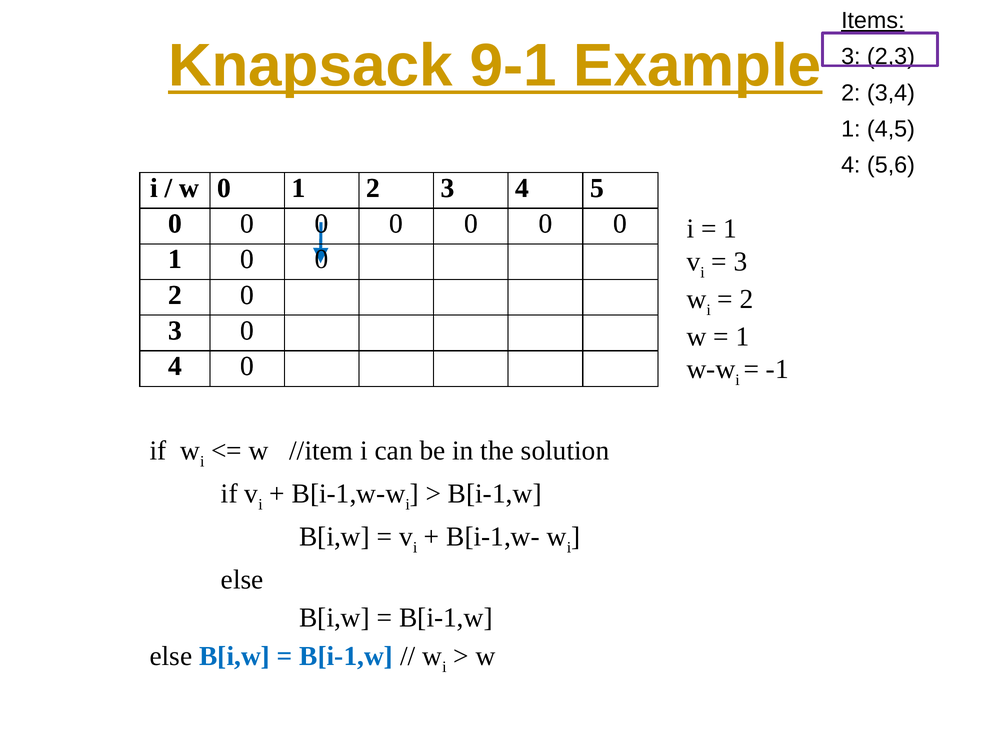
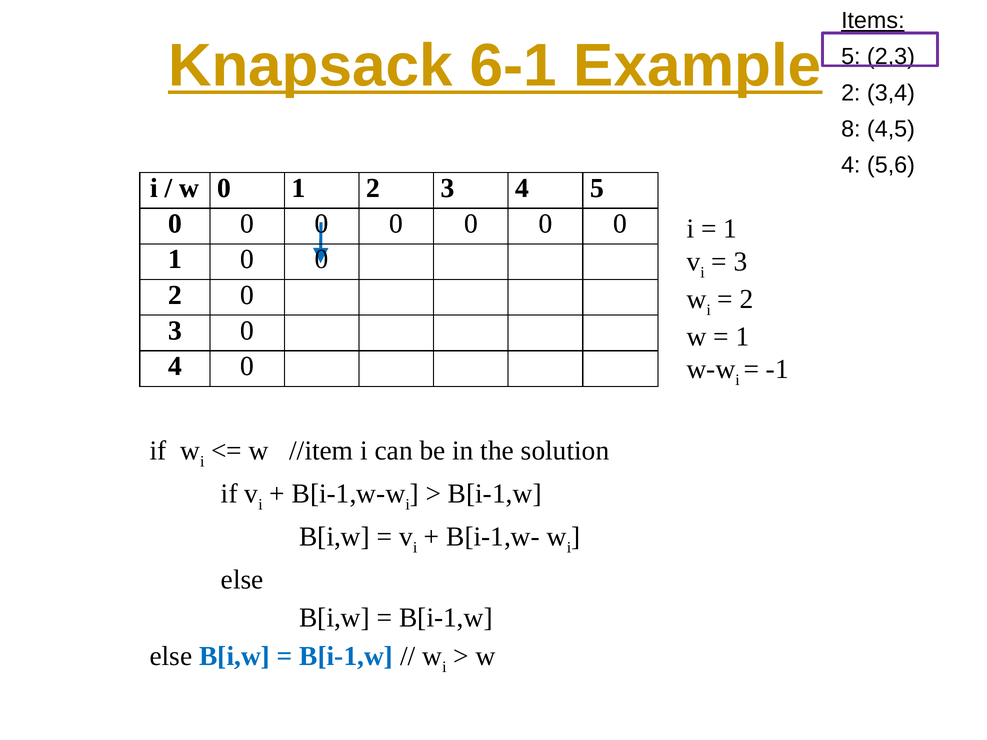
9-1: 9-1 -> 6-1
3 at (851, 57): 3 -> 5
1 at (851, 129): 1 -> 8
